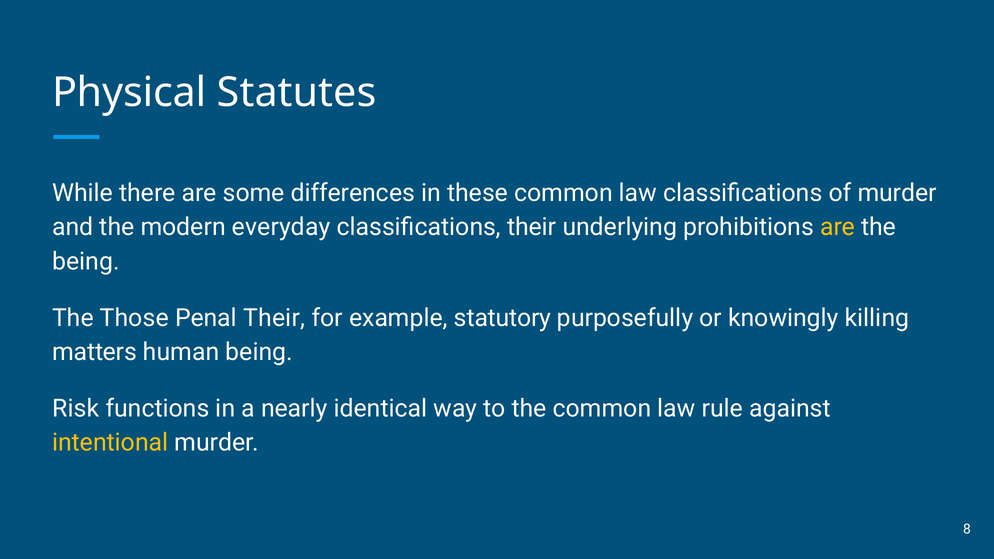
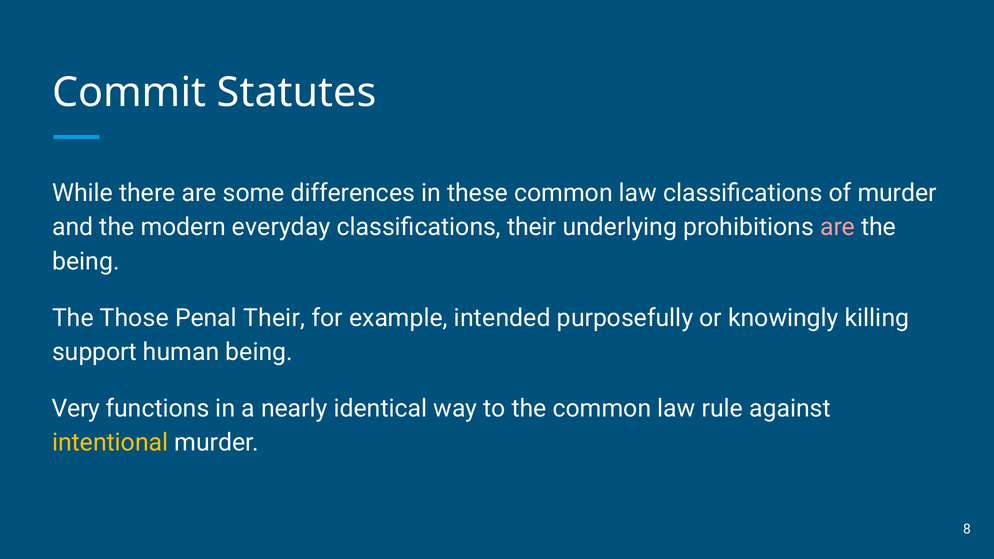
Physical: Physical -> Commit
are at (838, 227) colour: yellow -> pink
statutory: statutory -> intended
matters: matters -> support
Risk: Risk -> Very
